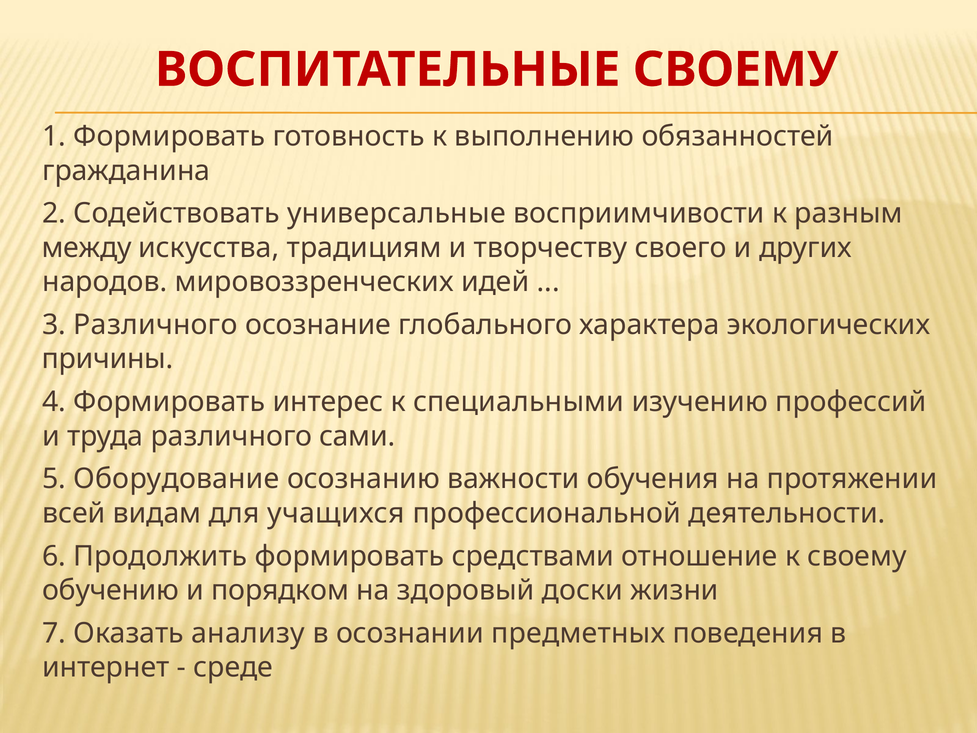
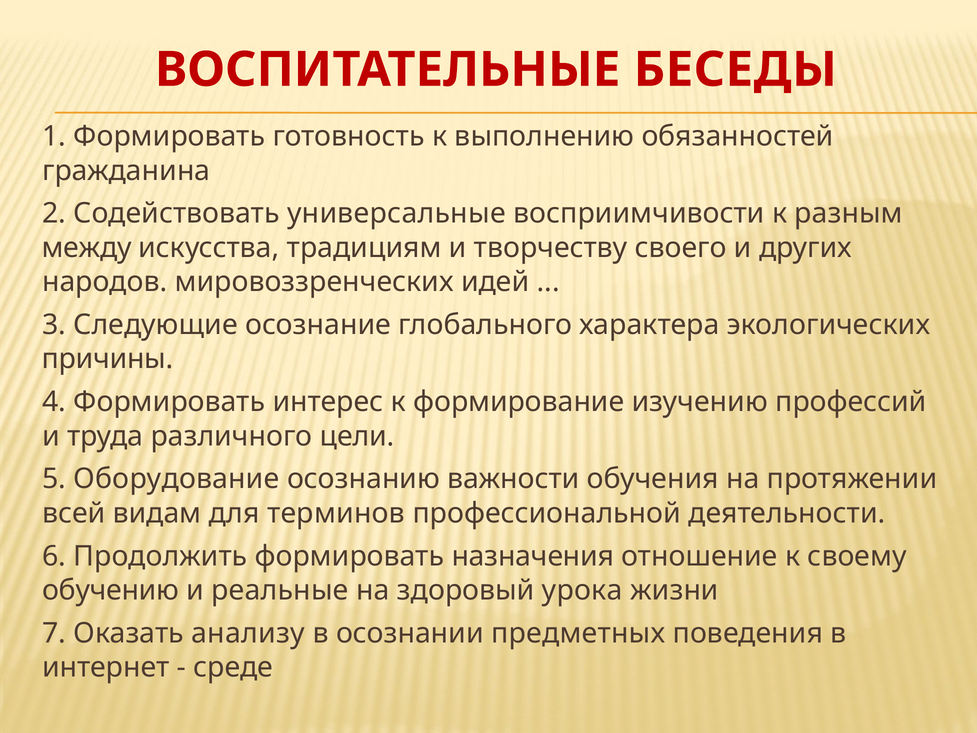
ВОСПИТАТЕЛЬНЫЕ СВОЕМУ: СВОЕМУ -> БЕСЕДЫ
3 Различного: Различного -> Следующие
специальными: специальными -> формирование
сами: сами -> цели
учащихся: учащихся -> терминов
средствами: средствами -> назначения
порядком: порядком -> реальные
доски: доски -> урока
